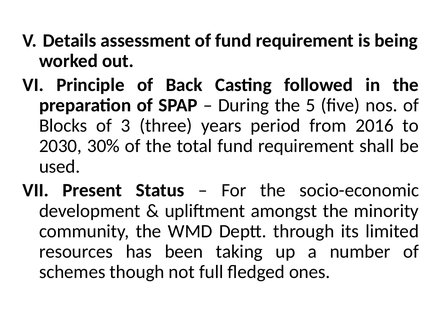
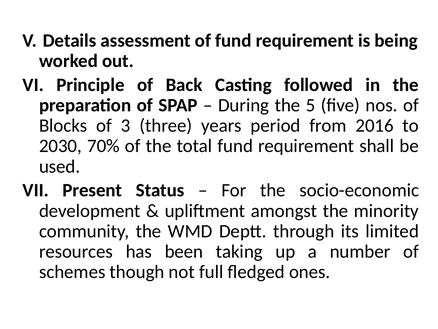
30%: 30% -> 70%
